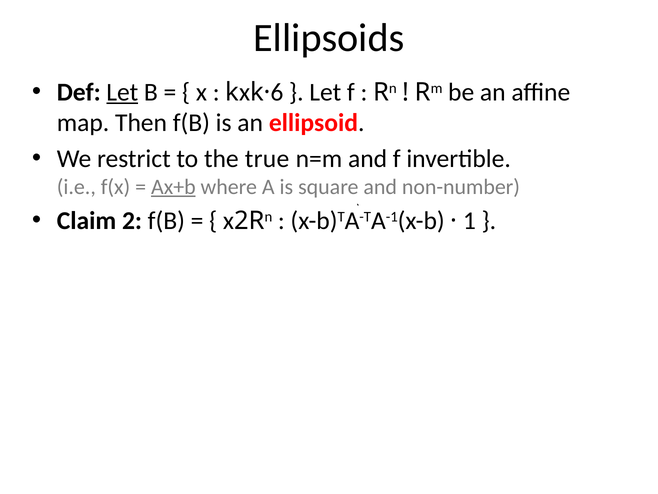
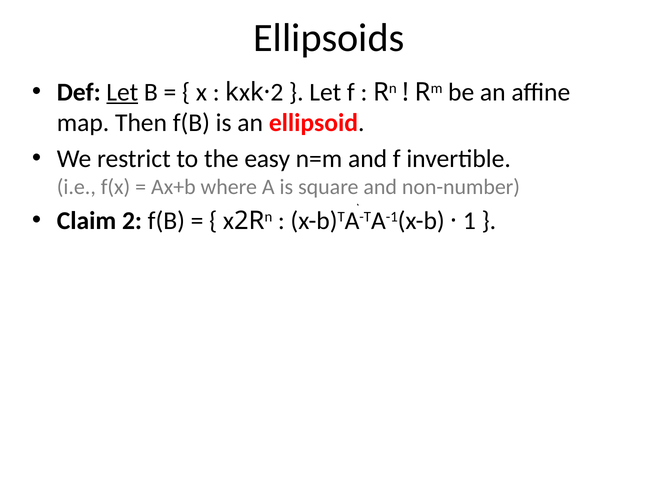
6 at (277, 92): 6 -> 2
true: true -> easy
Ax+b underline: present -> none
